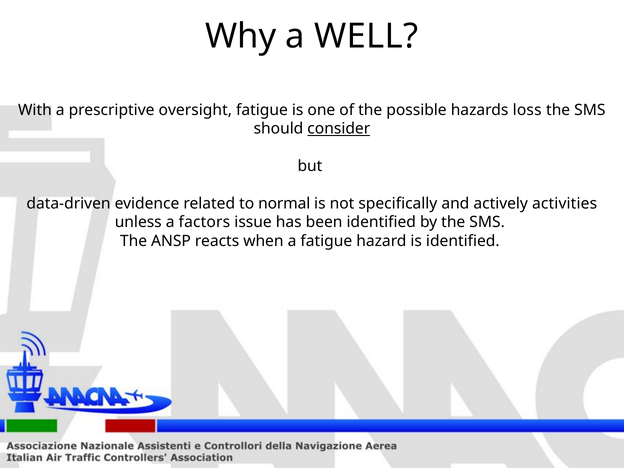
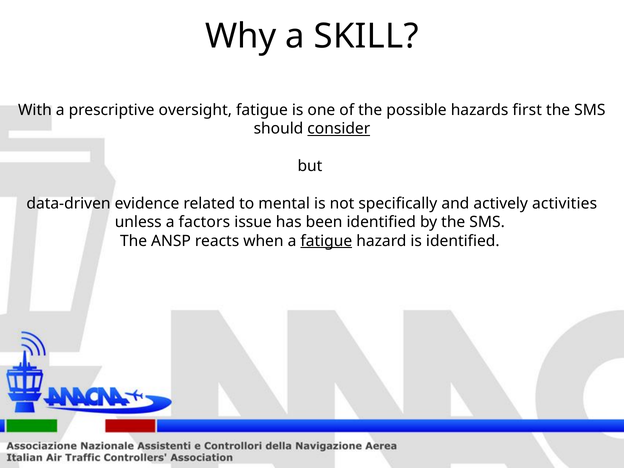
WELL: WELL -> SKILL
loss: loss -> first
normal: normal -> mental
fatigue at (326, 241) underline: none -> present
